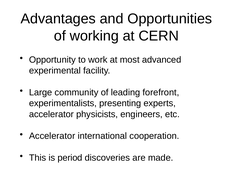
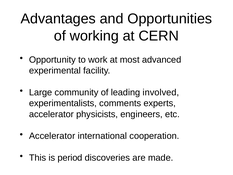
forefront: forefront -> involved
presenting: presenting -> comments
